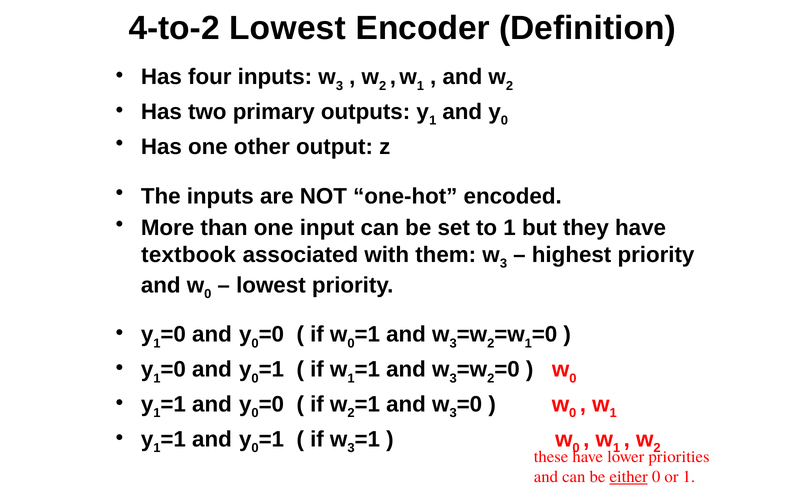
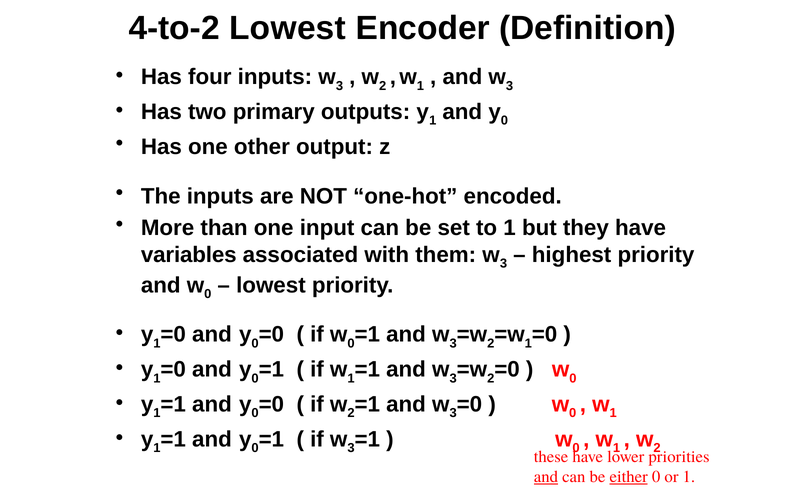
2 at (510, 86): 2 -> 3
textbook: textbook -> variables
and at (546, 477) underline: none -> present
